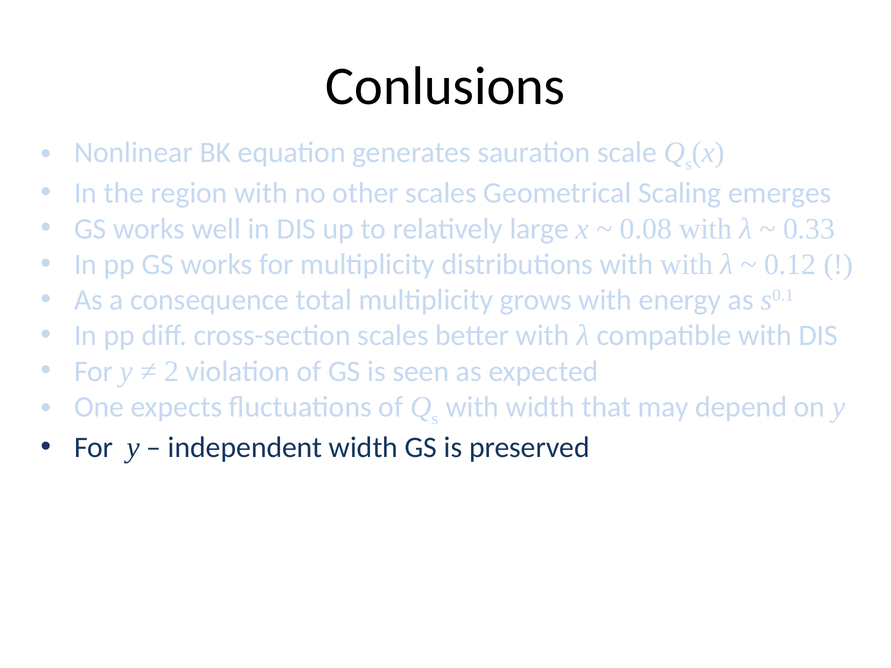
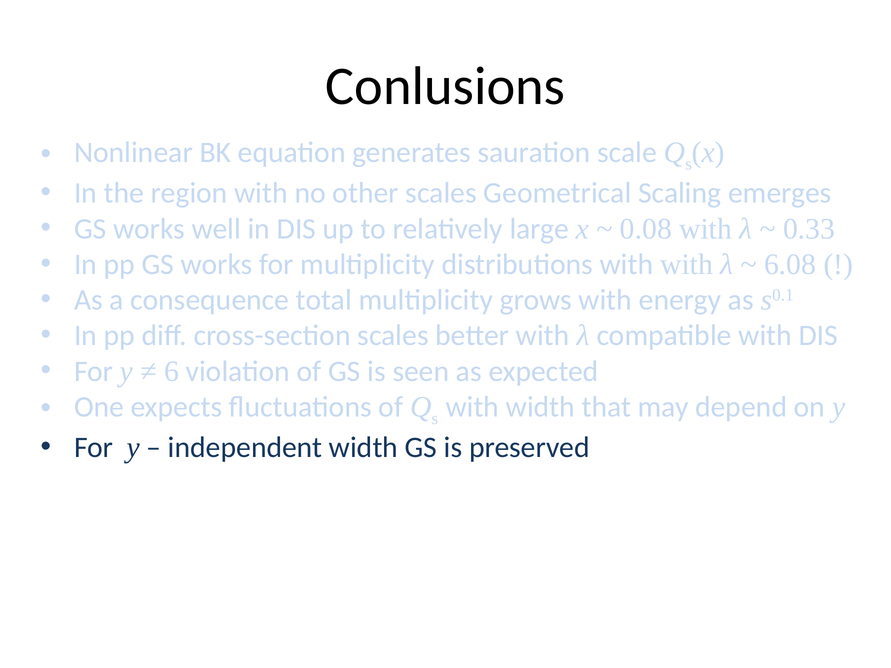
0.12: 0.12 -> 6.08
2: 2 -> 6
